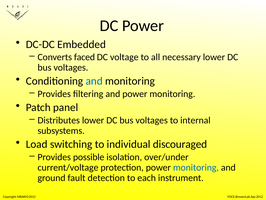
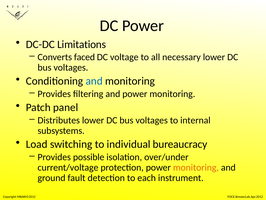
Embedded: Embedded -> Limitations
discouraged: discouraged -> bureaucracy
monitoring at (196, 167) colour: blue -> orange
